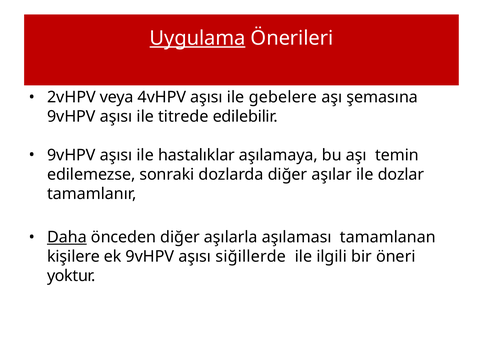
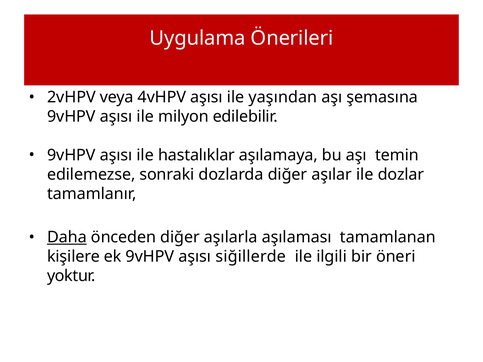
Uygulama underline: present -> none
gebelere: gebelere -> yaşından
titrede: titrede -> milyon
